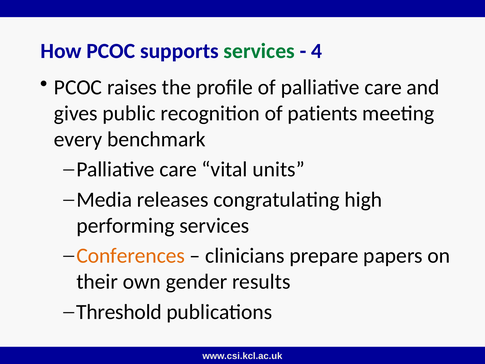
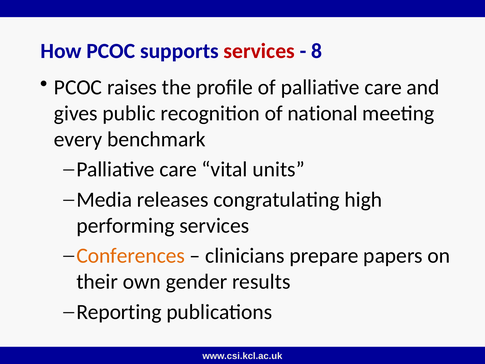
services at (259, 51) colour: green -> red
4: 4 -> 8
patients: patients -> national
Threshold: Threshold -> Reporting
